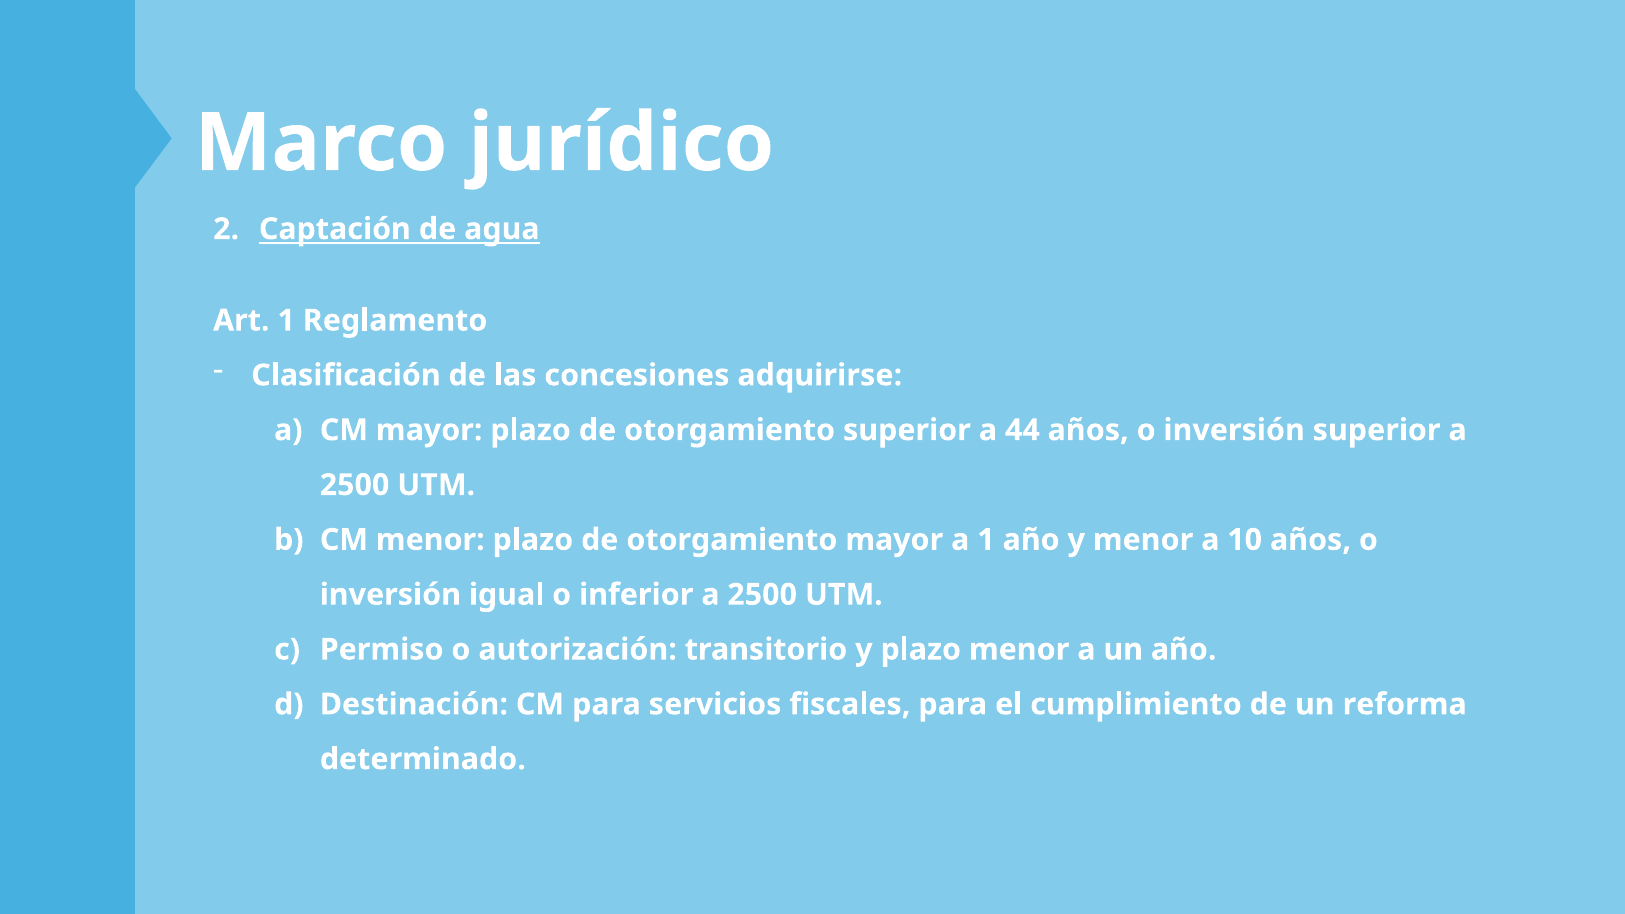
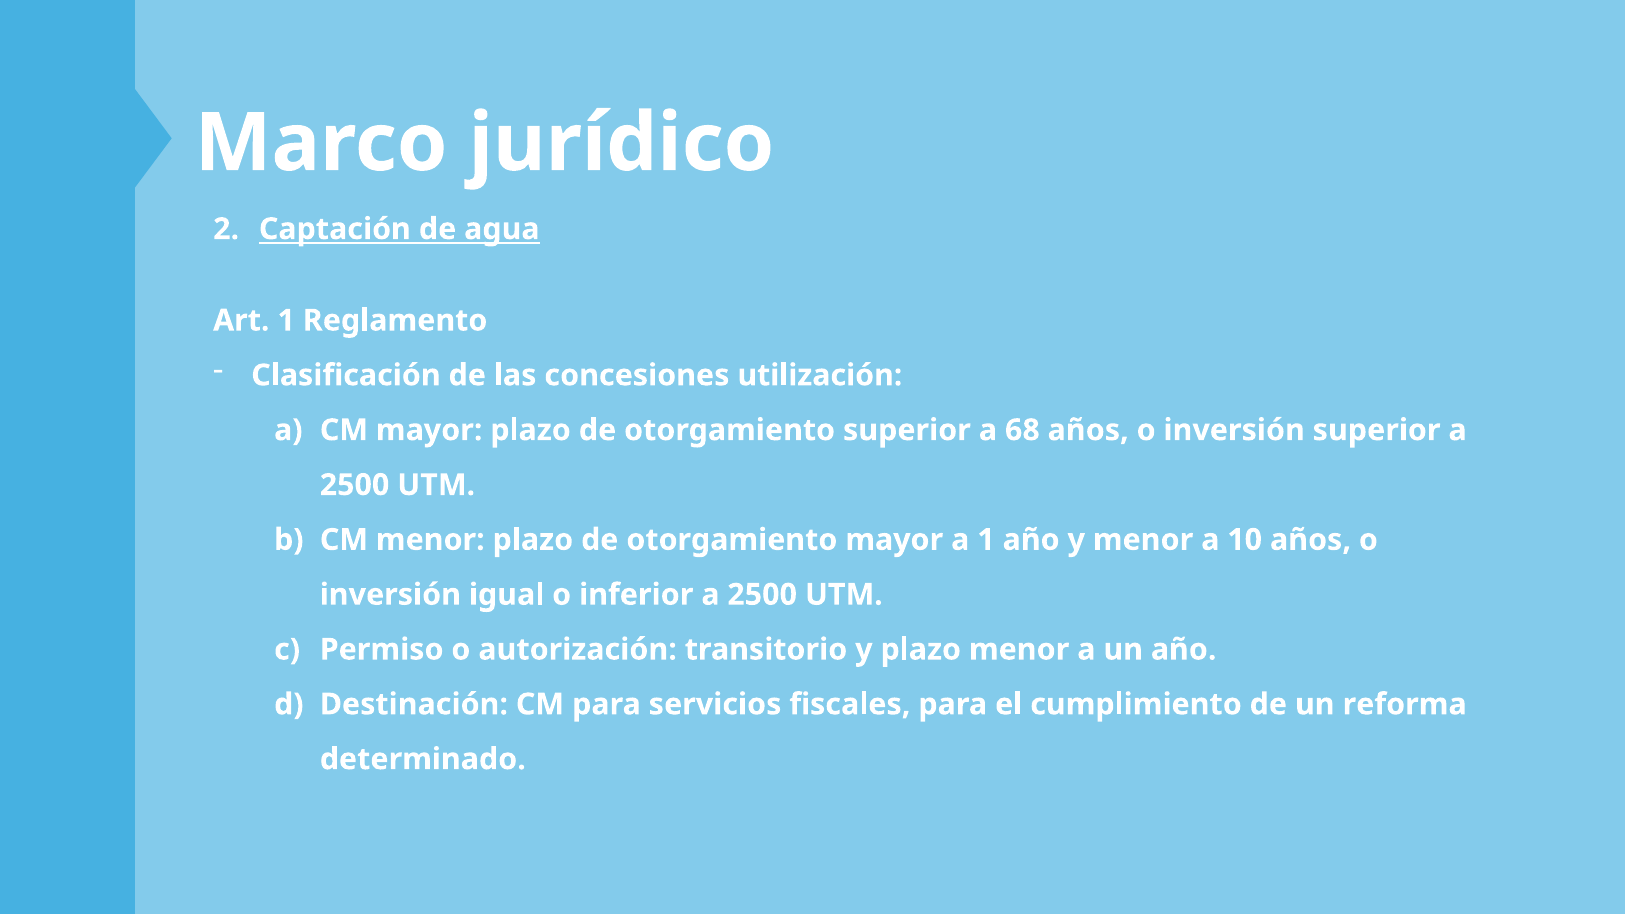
adquirirse: adquirirse -> utilización
44: 44 -> 68
